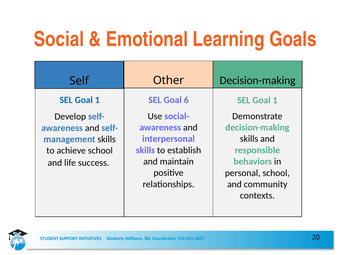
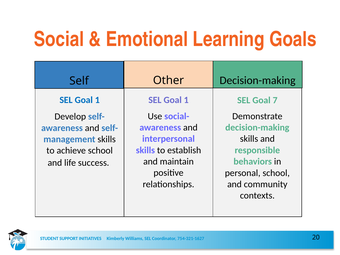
6 at (186, 100): 6 -> 1
1 at (275, 100): 1 -> 7
